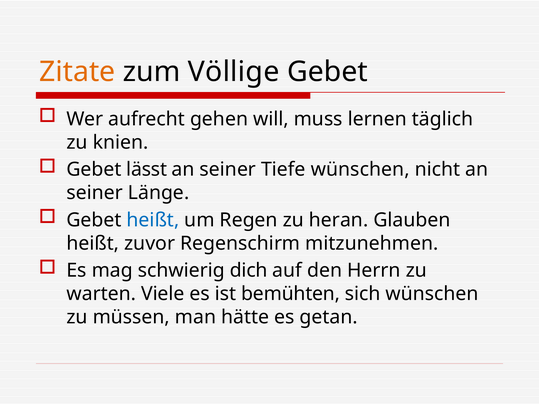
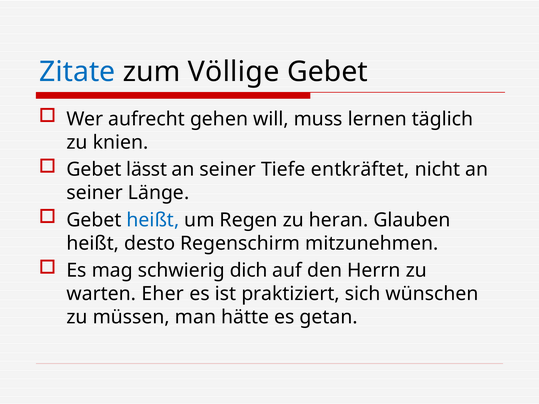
Zitate colour: orange -> blue
Tiefe wünschen: wünschen -> entkräftet
zuvor: zuvor -> desto
Viele: Viele -> Eher
bemühten: bemühten -> praktiziert
